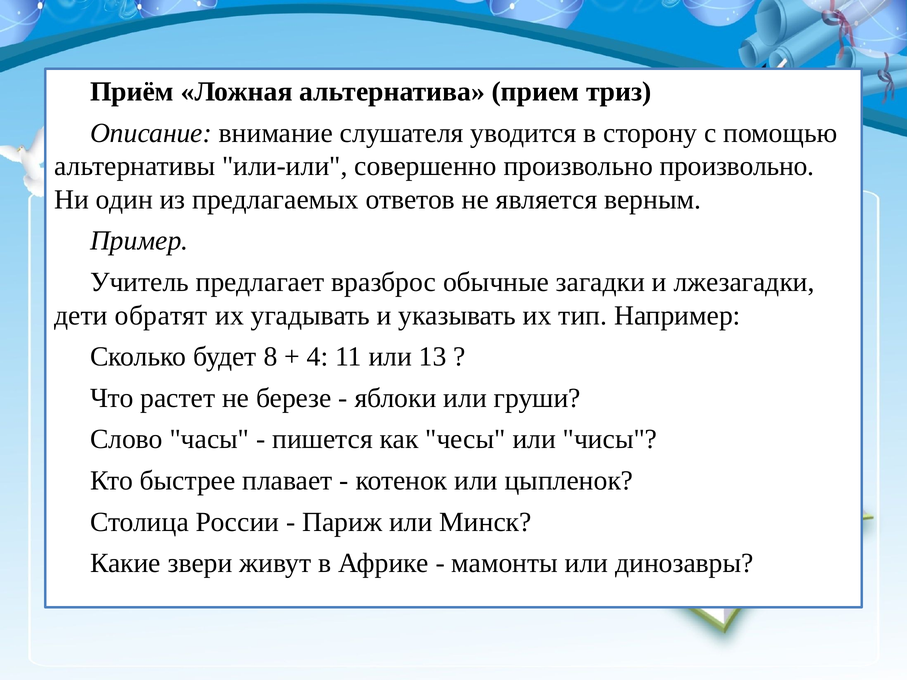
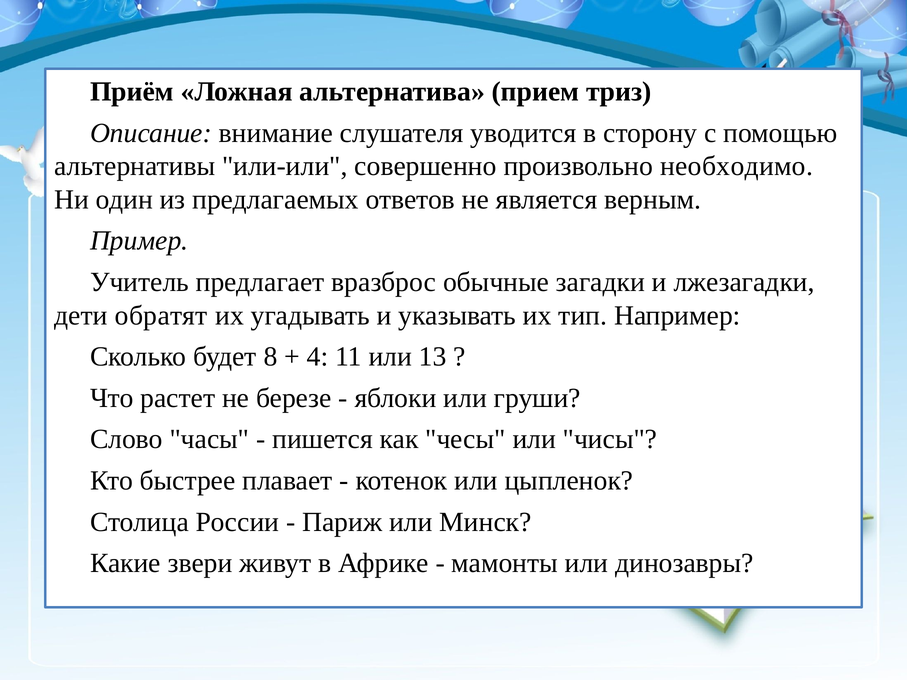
произвольно произвольно: произвольно -> необходимо
